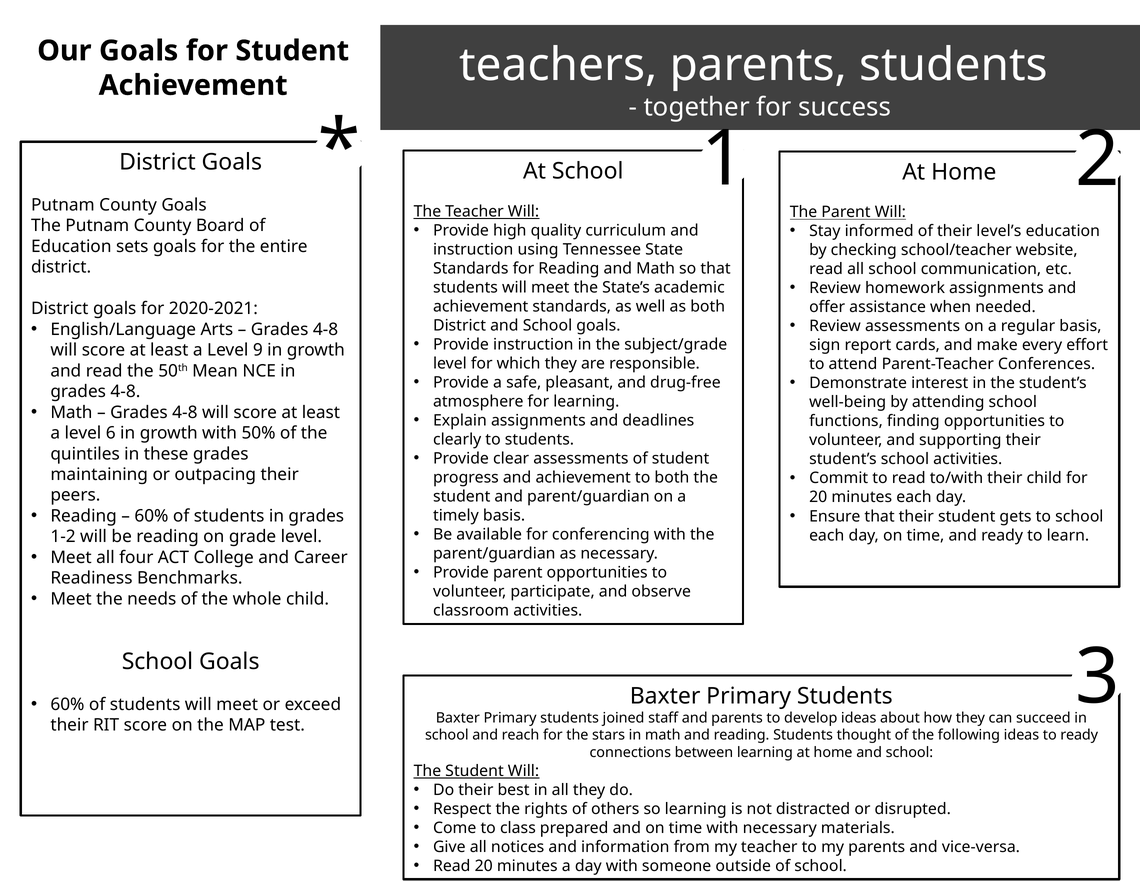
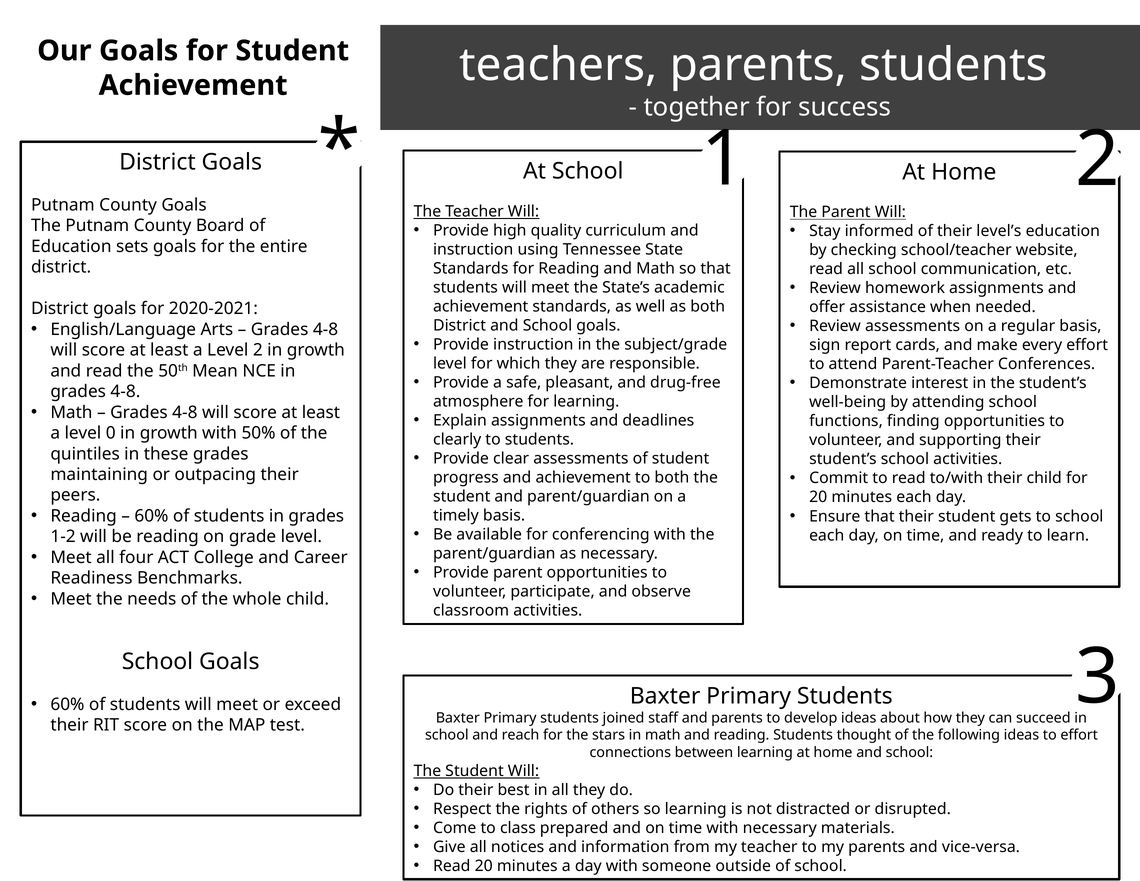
Level 9: 9 -> 2
6: 6 -> 0
to ready: ready -> effort
